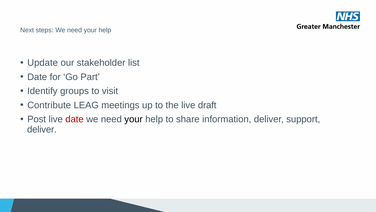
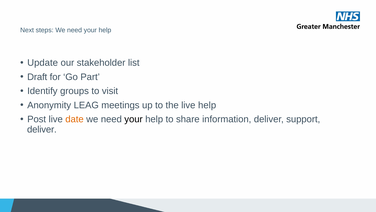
Date at (37, 77): Date -> Draft
Contribute: Contribute -> Anonymity
live draft: draft -> help
date at (75, 119) colour: red -> orange
